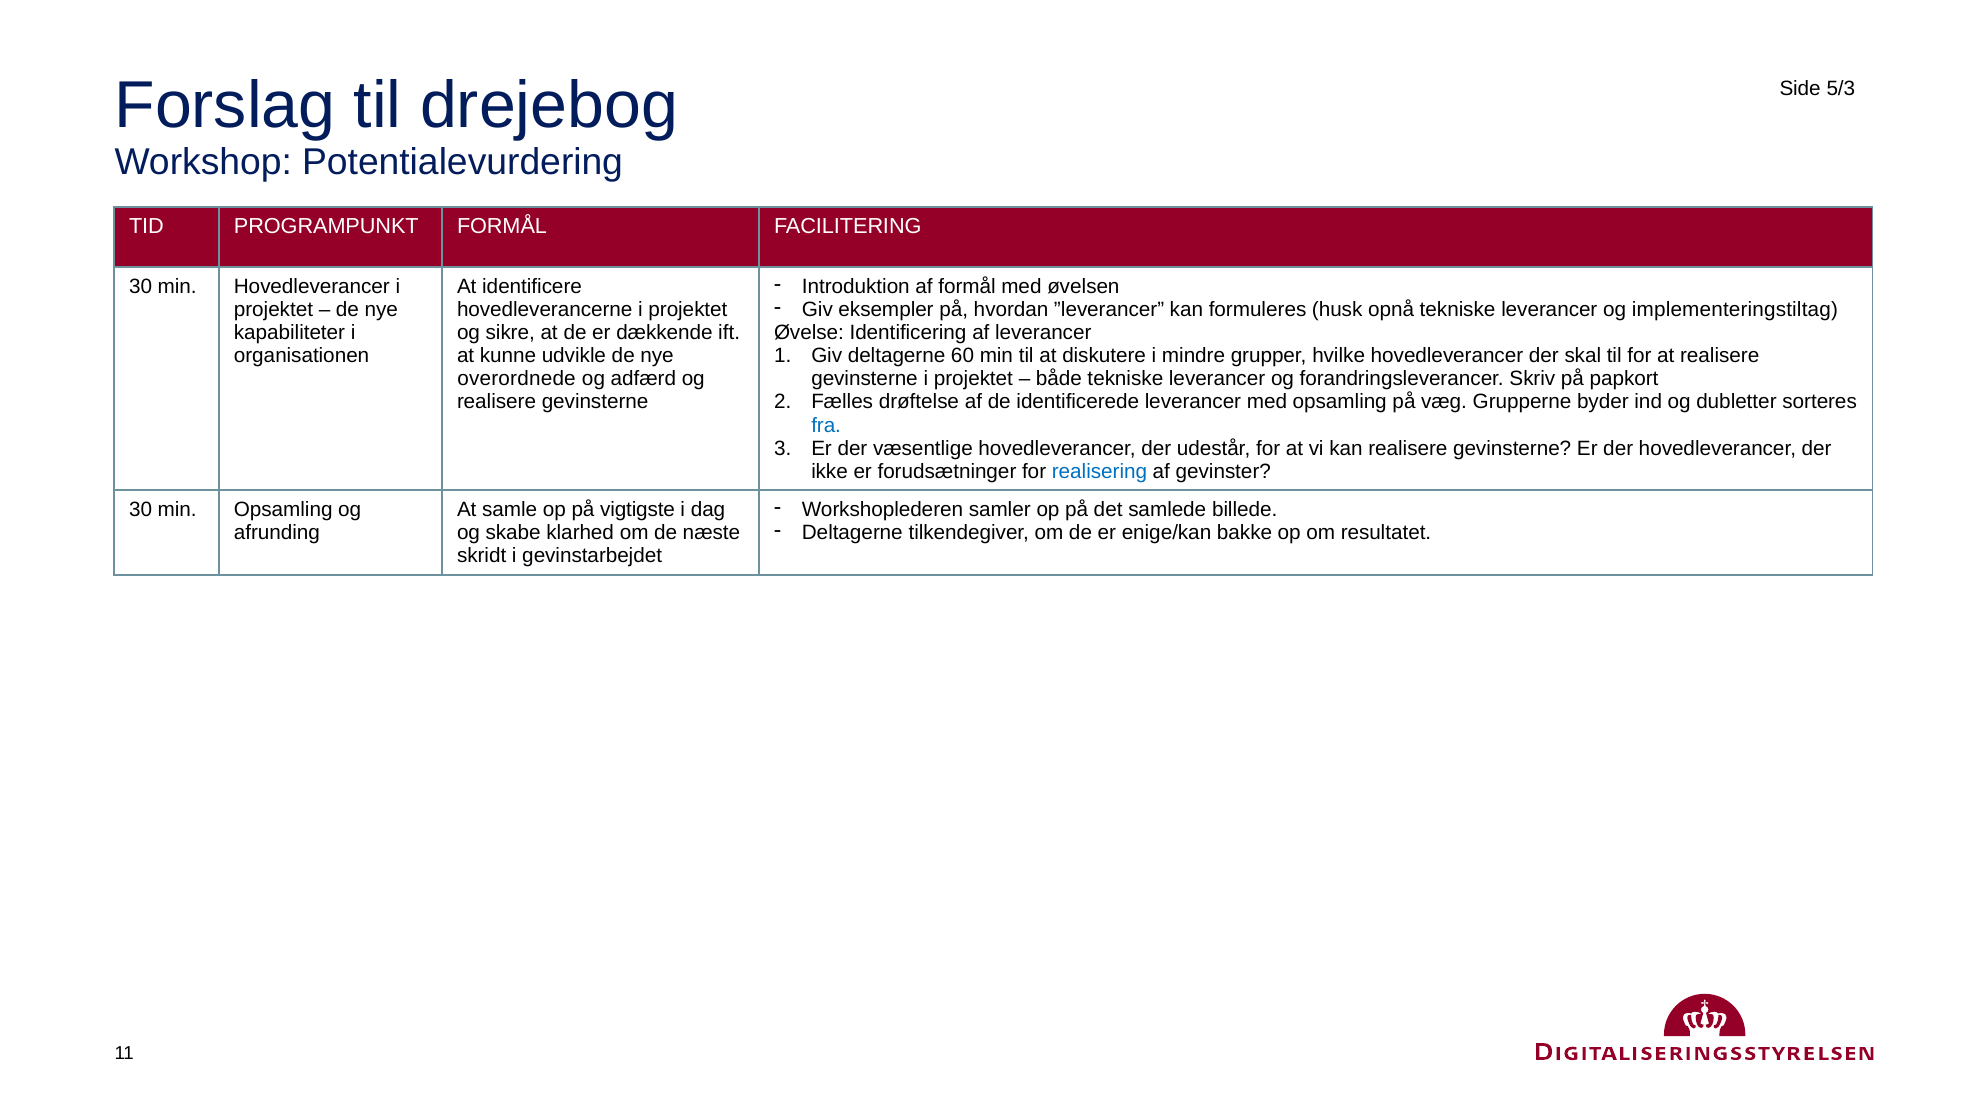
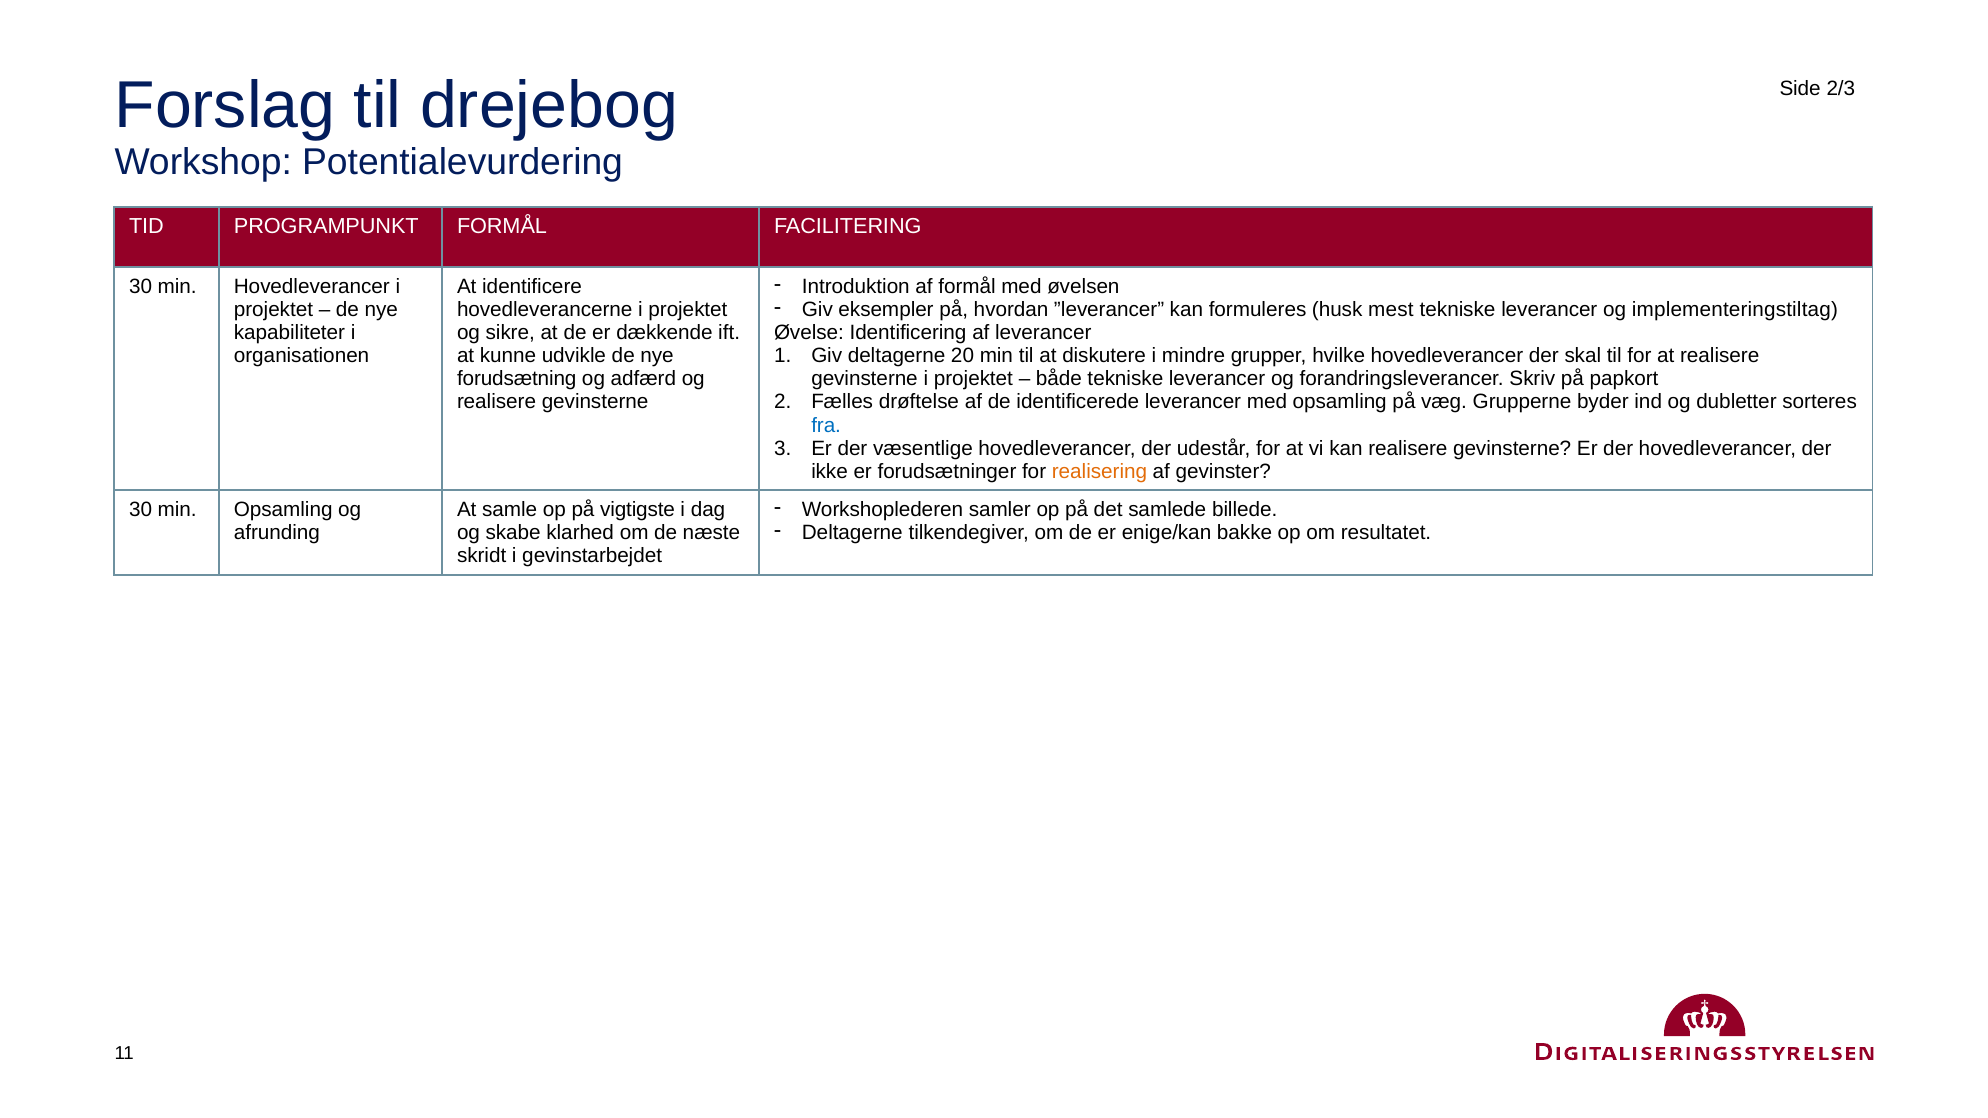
5/3: 5/3 -> 2/3
opnå: opnå -> mest
60: 60 -> 20
overordnede: overordnede -> forudsætning
realisering colour: blue -> orange
